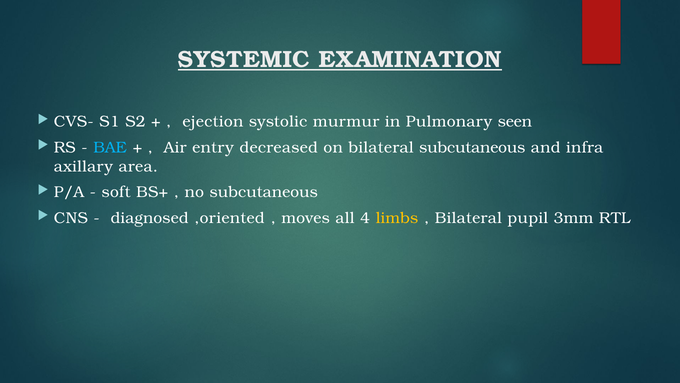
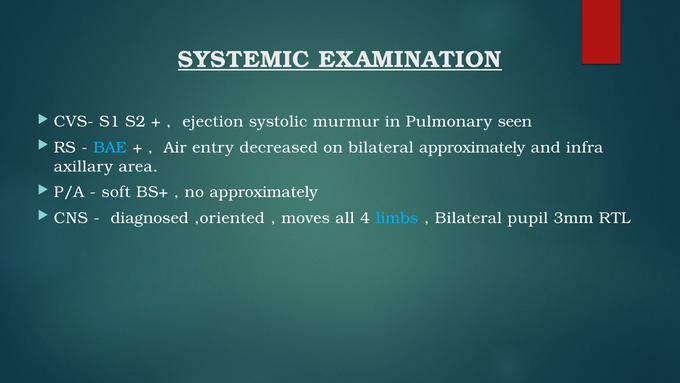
bilateral subcutaneous: subcutaneous -> approximately
no subcutaneous: subcutaneous -> approximately
limbs colour: yellow -> light blue
